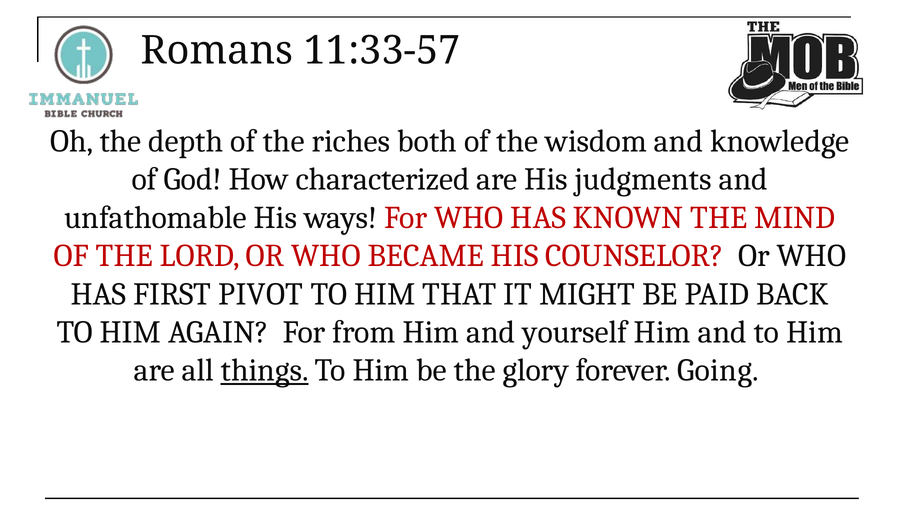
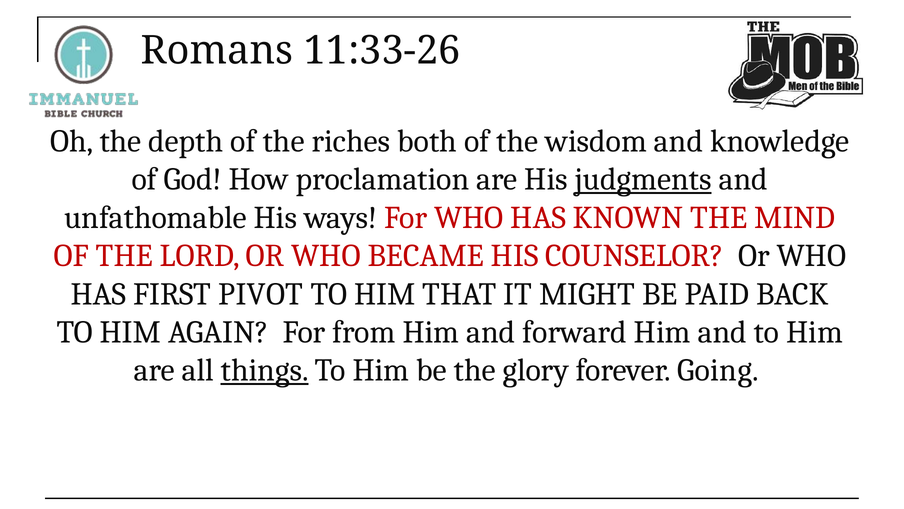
11:33-57: 11:33-57 -> 11:33-26
characterized: characterized -> proclamation
judgments underline: none -> present
yourself: yourself -> forward
